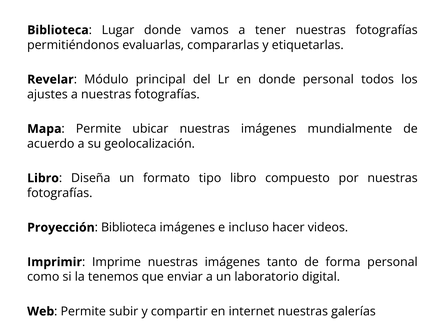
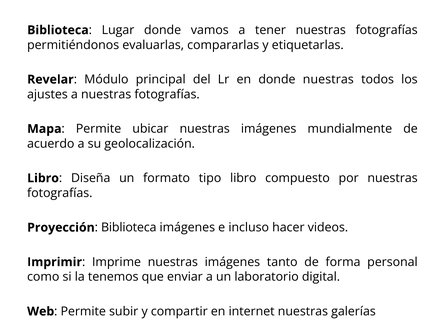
donde personal: personal -> nuestras
